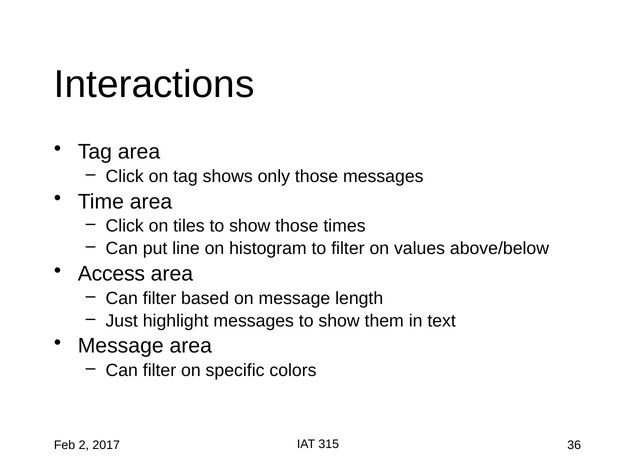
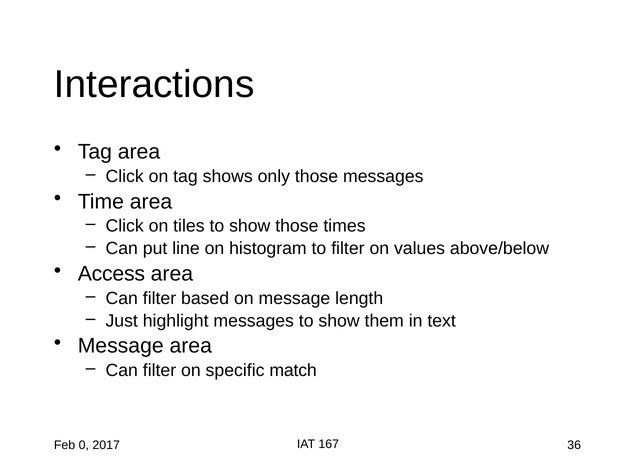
colors: colors -> match
315: 315 -> 167
2: 2 -> 0
